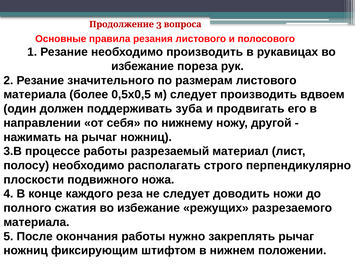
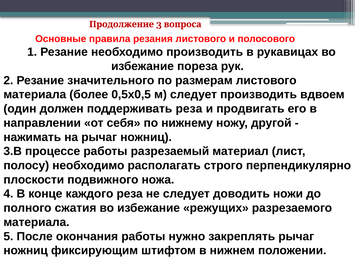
поддерживать зуба: зуба -> реза
